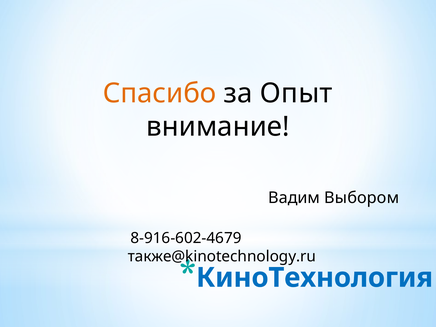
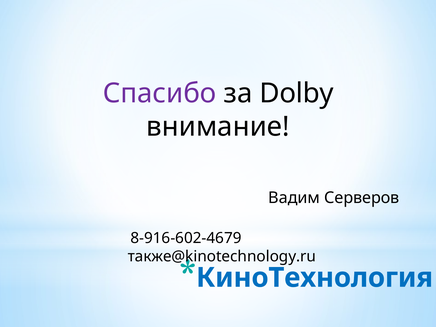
Спасибо colour: orange -> purple
Опыт: Опыт -> Dolby
Выбором: Выбором -> Серверов
